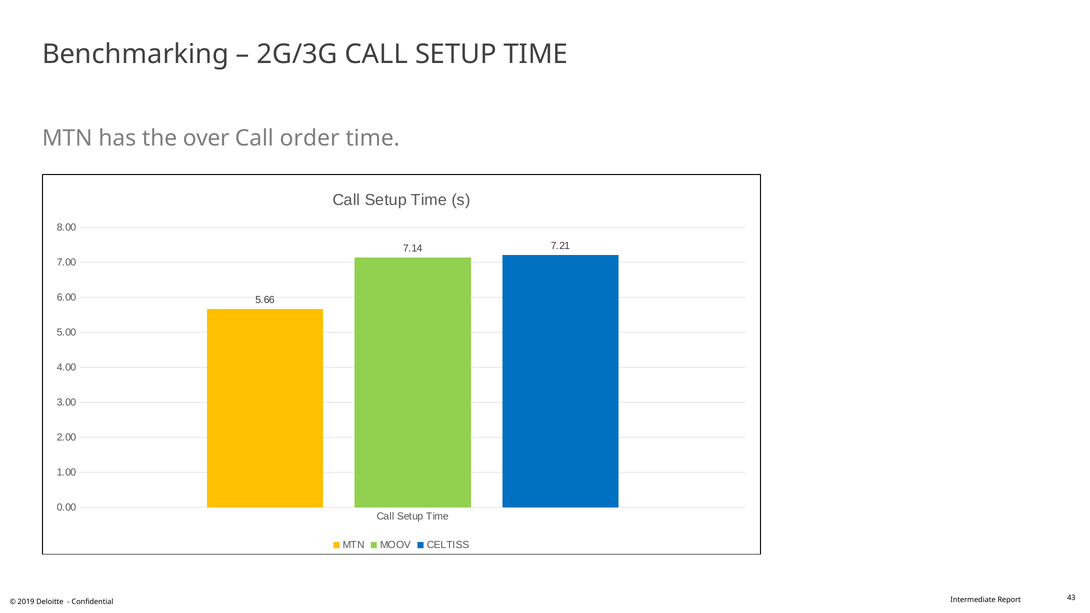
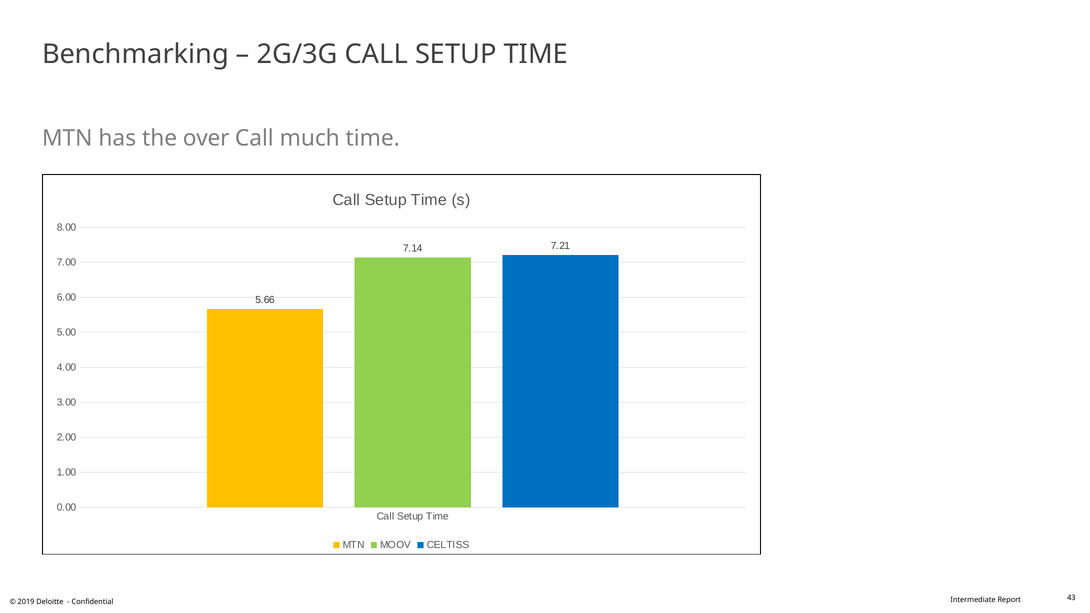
order: order -> much
